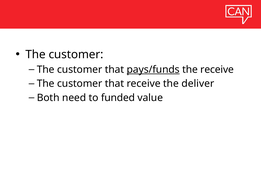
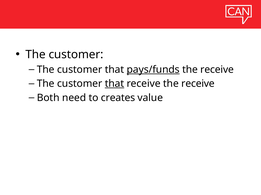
that at (115, 84) underline: none -> present
receive the deliver: deliver -> receive
funded: funded -> creates
